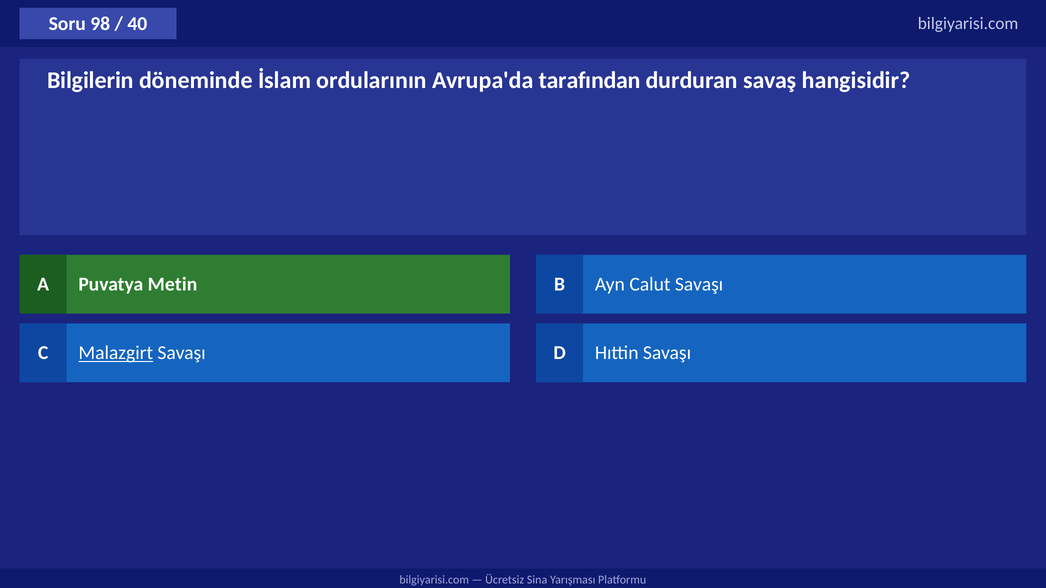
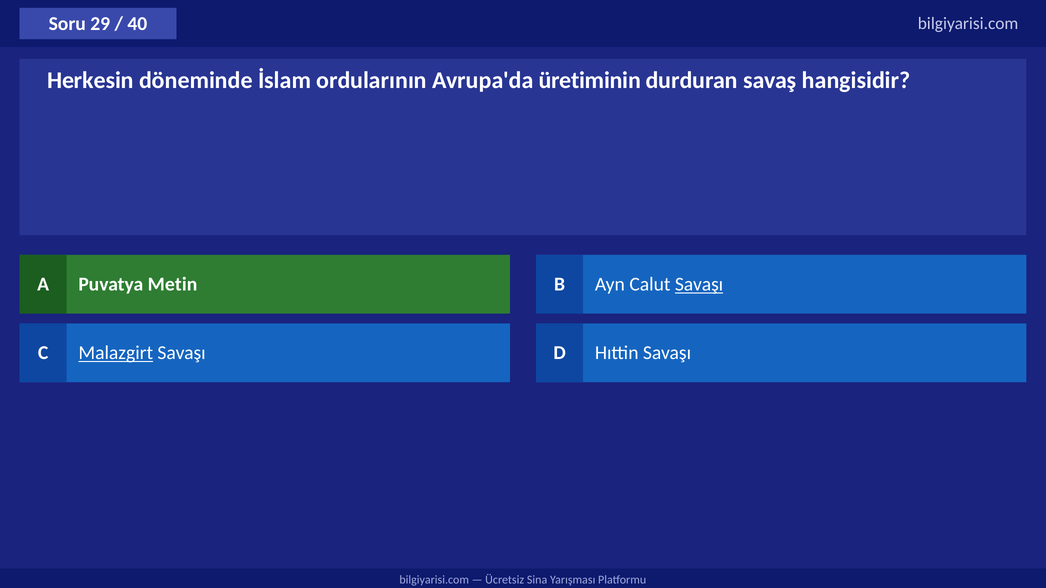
98: 98 -> 29
Bilgilerin: Bilgilerin -> Herkesin
tarafından: tarafından -> üretiminin
Savaşı at (699, 285) underline: none -> present
